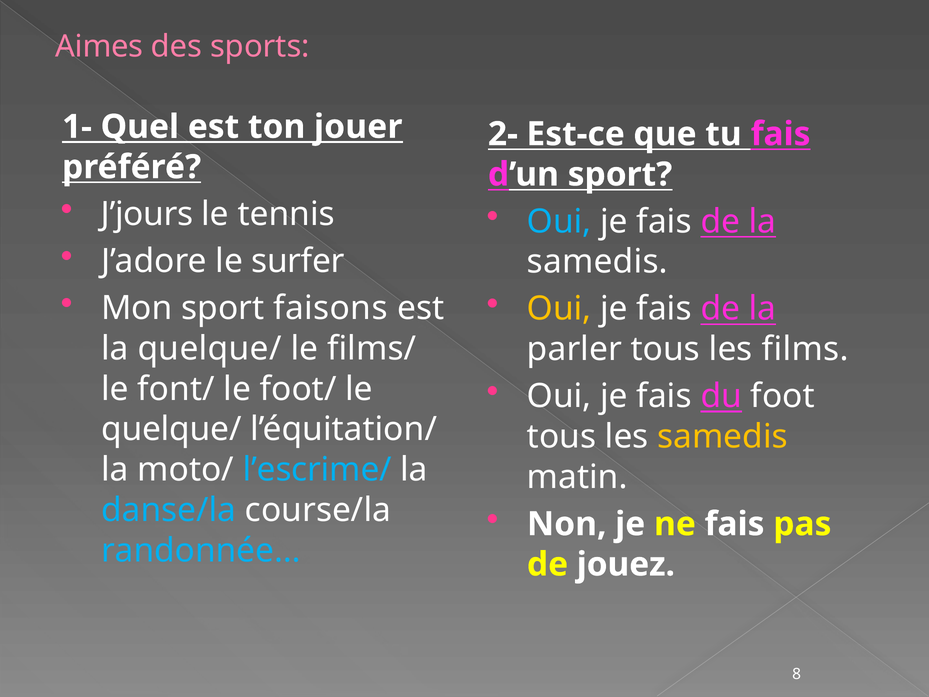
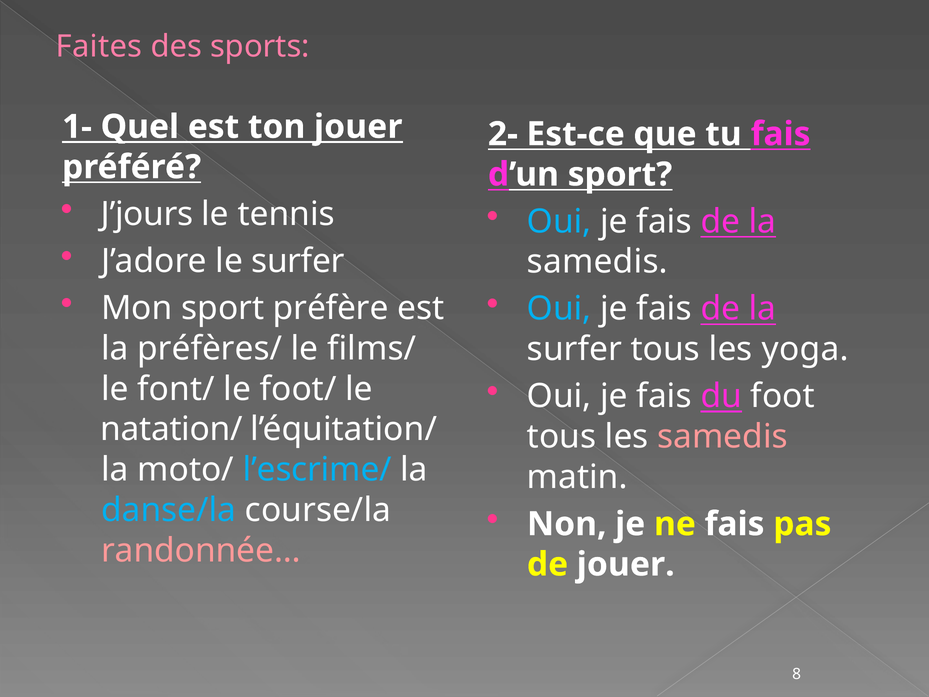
Aimes: Aimes -> Faites
faisons: faisons -> préfère
Oui at (559, 309) colour: yellow -> light blue
la quelque/: quelque/ -> préfères/
parler at (574, 349): parler -> surfer
films: films -> yoga
quelque/ at (171, 429): quelque/ -> natation/
samedis at (722, 437) colour: yellow -> pink
randonnée… colour: light blue -> pink
de jouez: jouez -> jouer
